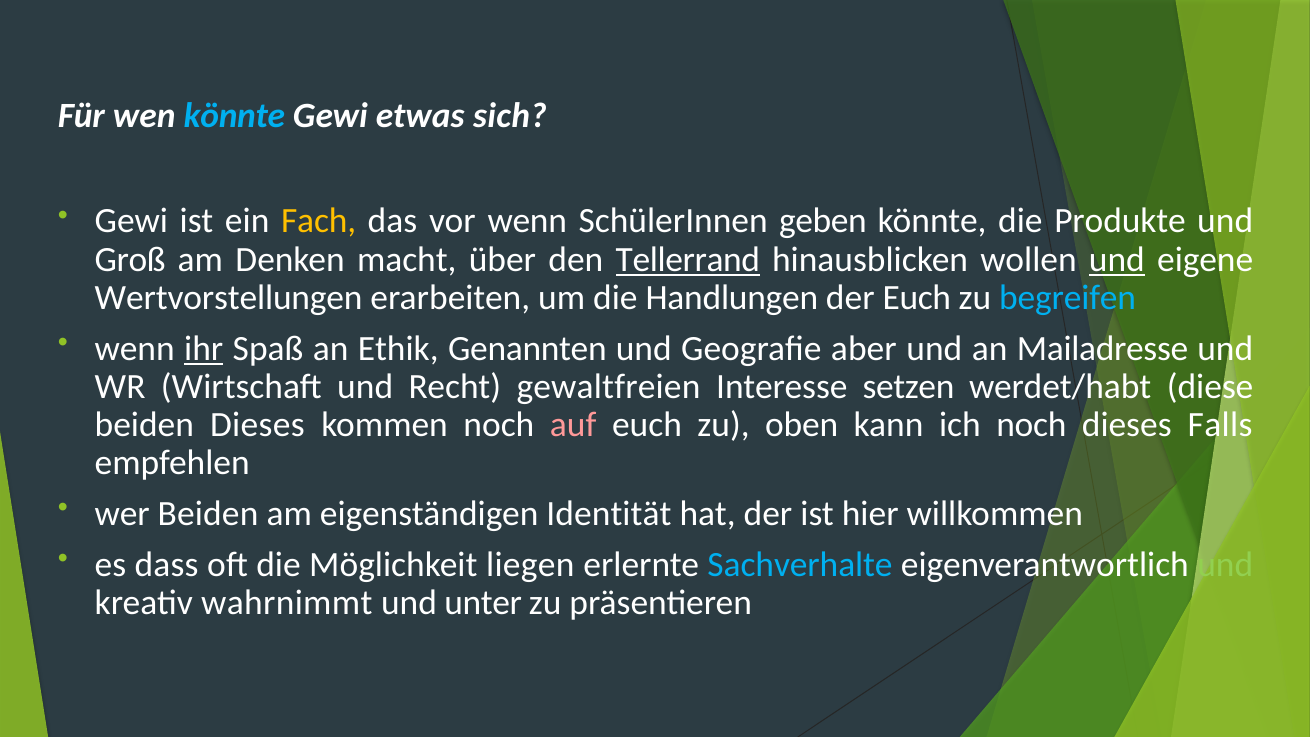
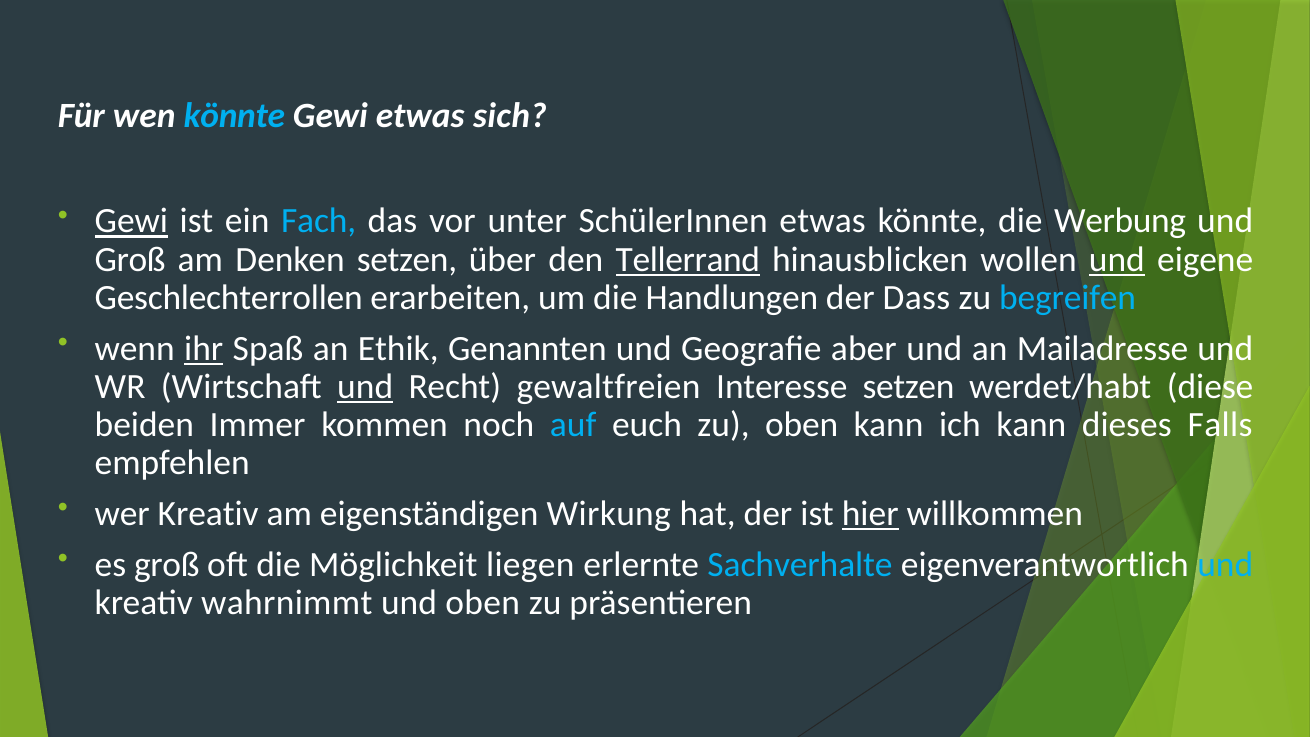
Gewi at (131, 221) underline: none -> present
Fach colour: yellow -> light blue
vor wenn: wenn -> unter
SchülerInnen geben: geben -> etwas
Produkte: Produkte -> Werbung
Denken macht: macht -> setzen
Wertvorstellungen: Wertvorstellungen -> Geschlechterrollen
der Euch: Euch -> Dass
und at (365, 387) underline: none -> present
beiden Dieses: Dieses -> Immer
auf colour: pink -> light blue
ich noch: noch -> kann
wer Beiden: Beiden -> Kreativ
Identität: Identität -> Wirkung
hier underline: none -> present
es dass: dass -> groß
und at (1225, 564) colour: light green -> light blue
und unter: unter -> oben
